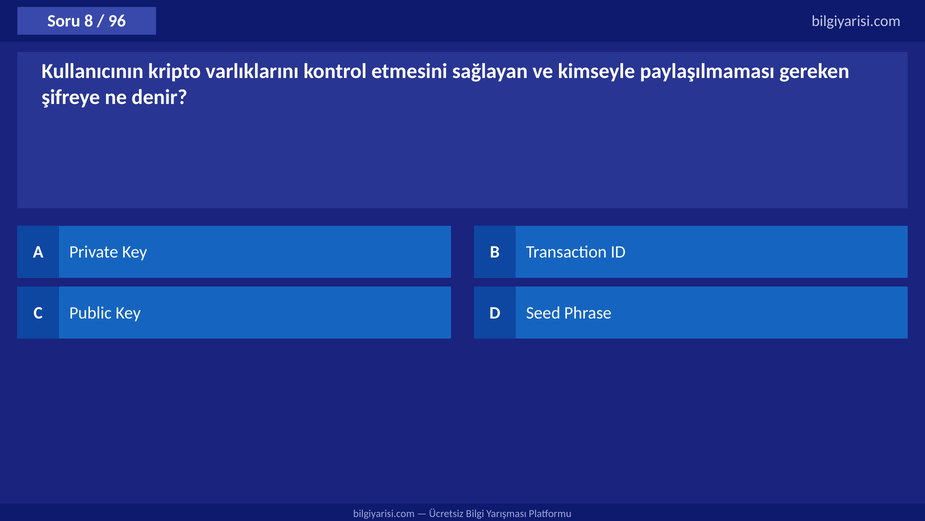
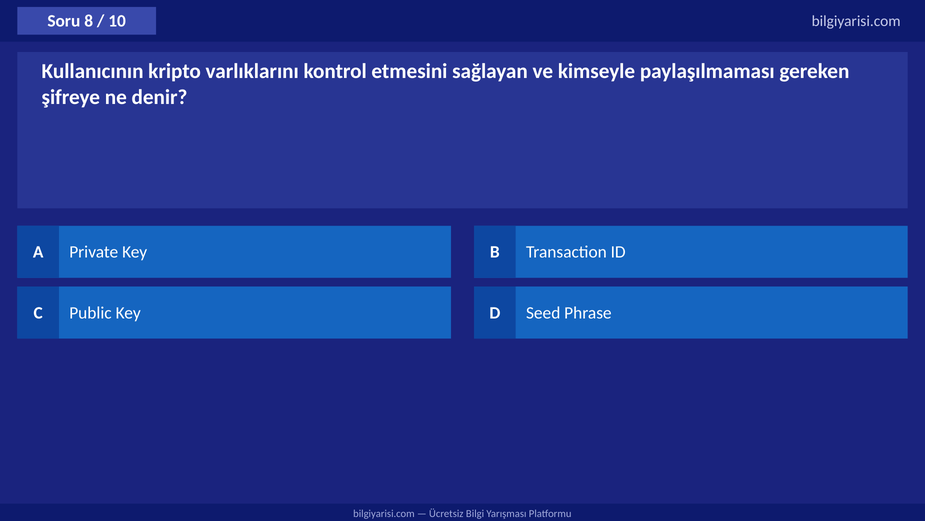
96: 96 -> 10
